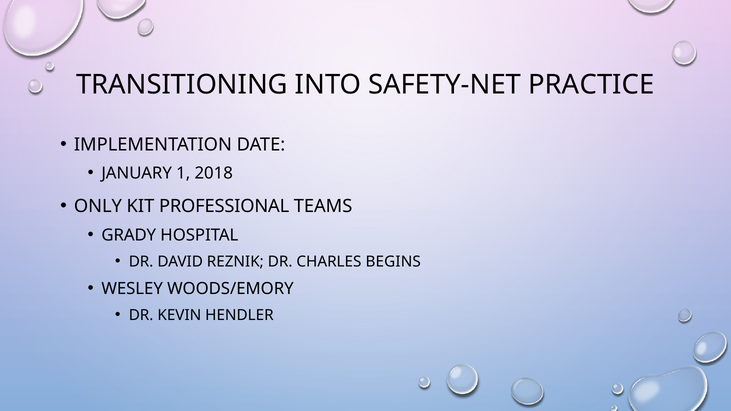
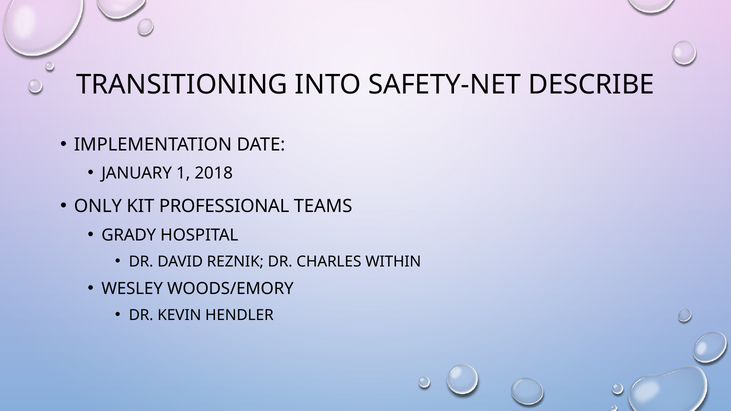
PRACTICE: PRACTICE -> DESCRIBE
BEGINS: BEGINS -> WITHIN
